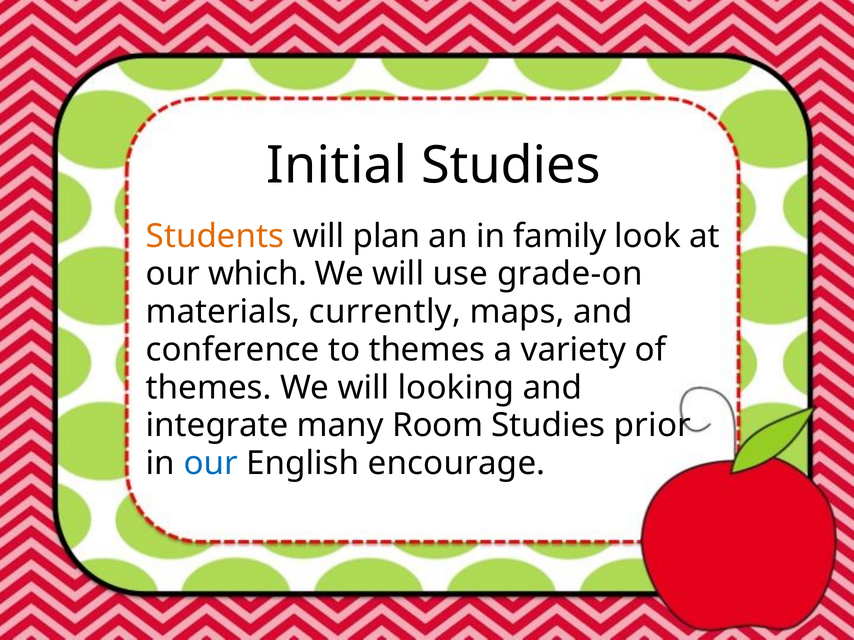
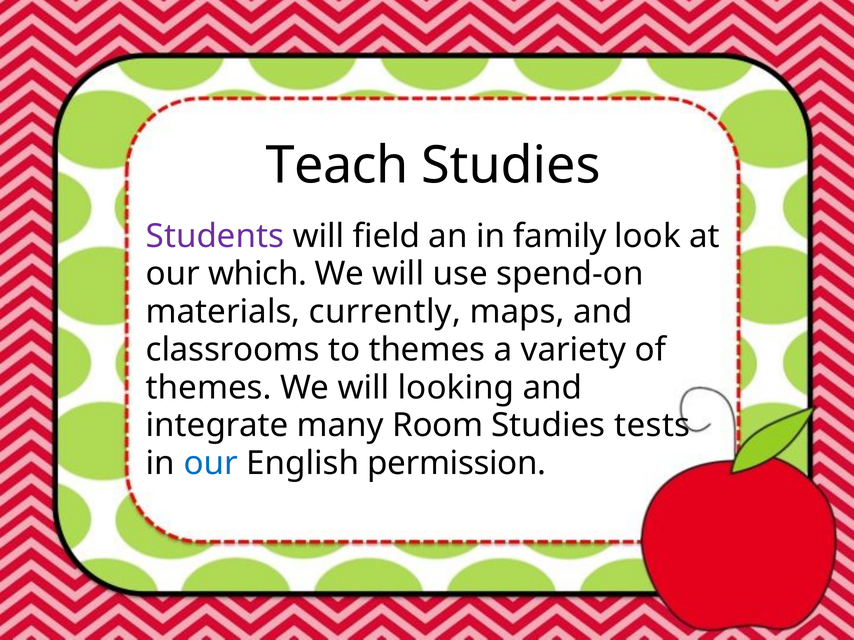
Initial: Initial -> Teach
Students colour: orange -> purple
plan: plan -> field
grade-on: grade-on -> spend-on
conference: conference -> classrooms
prior: prior -> tests
encourage: encourage -> permission
